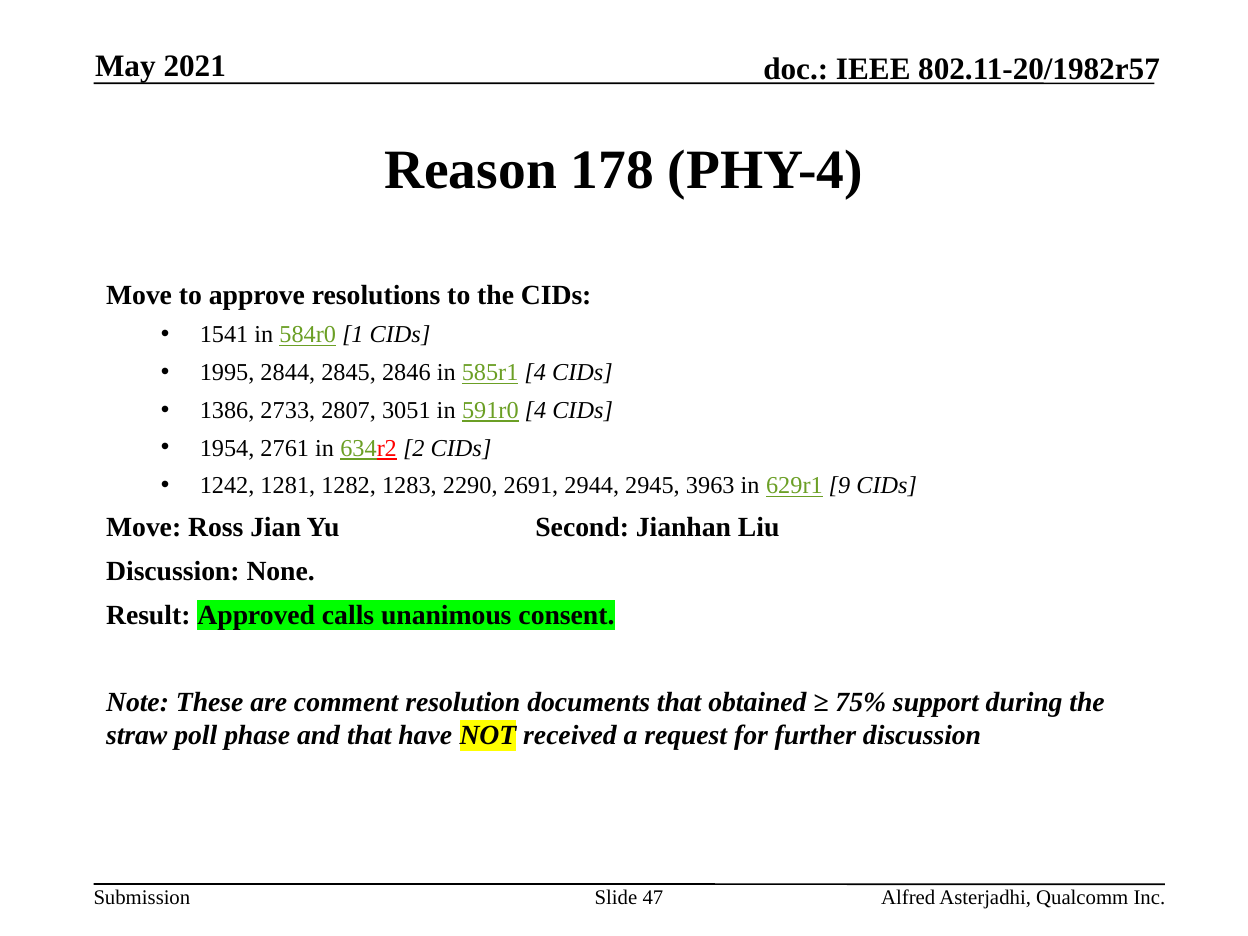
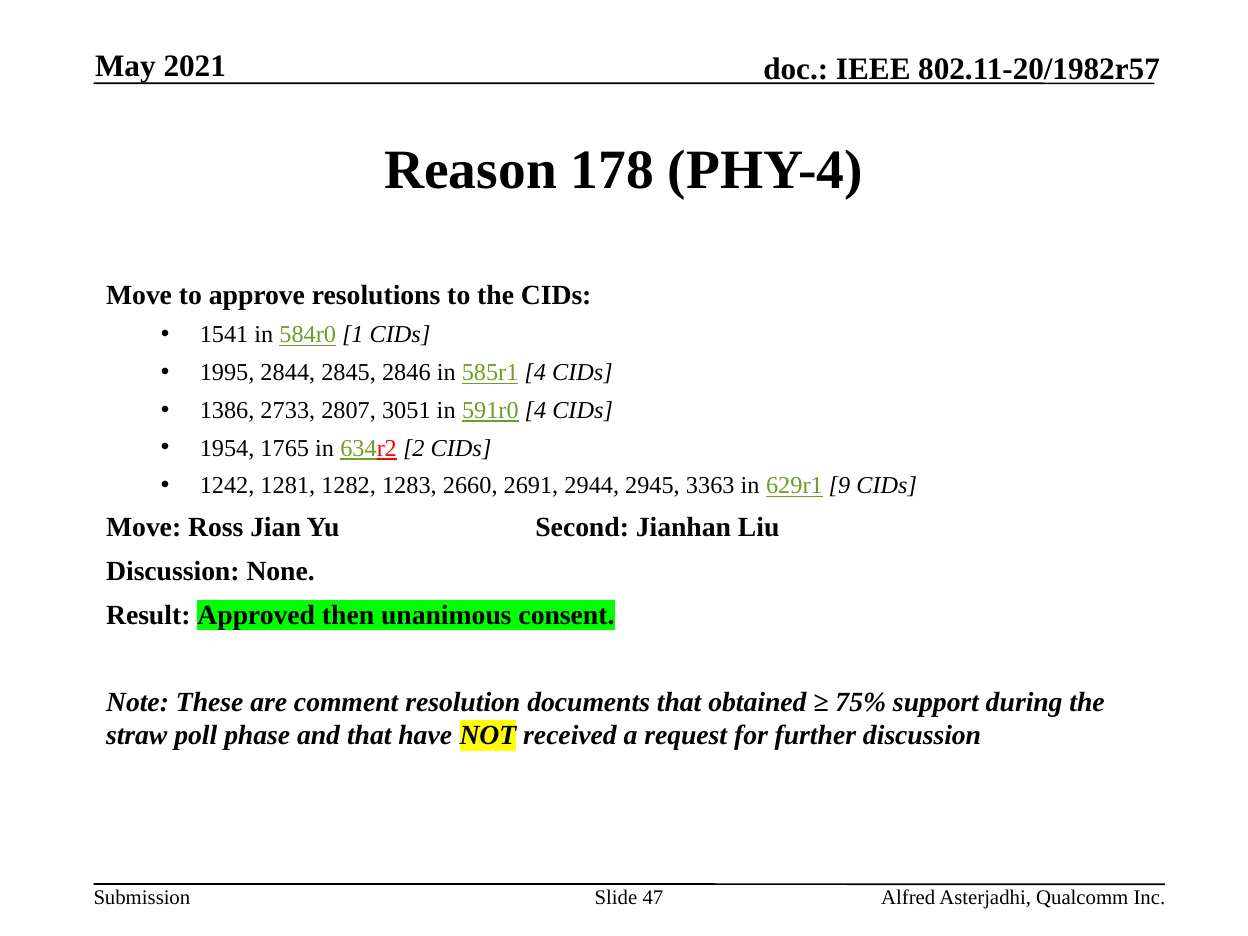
2761: 2761 -> 1765
2290: 2290 -> 2660
3963: 3963 -> 3363
calls: calls -> then
